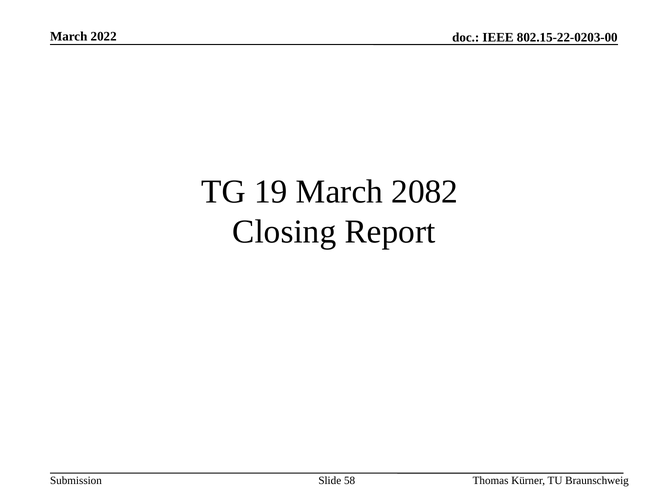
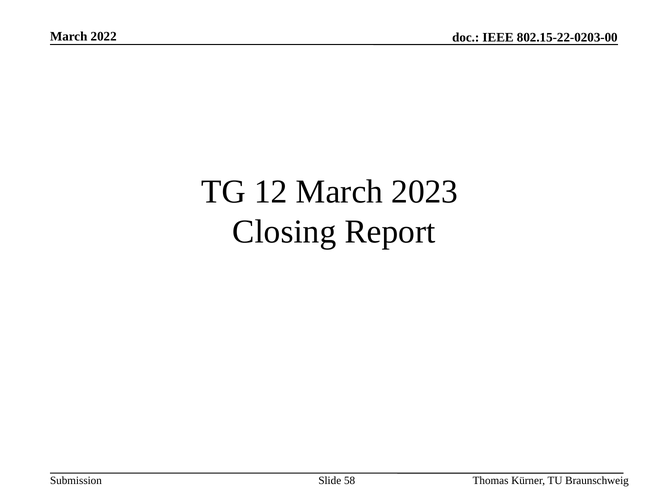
19: 19 -> 12
2082: 2082 -> 2023
